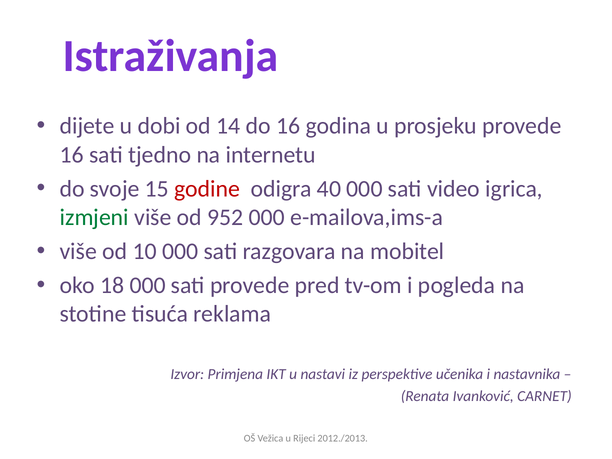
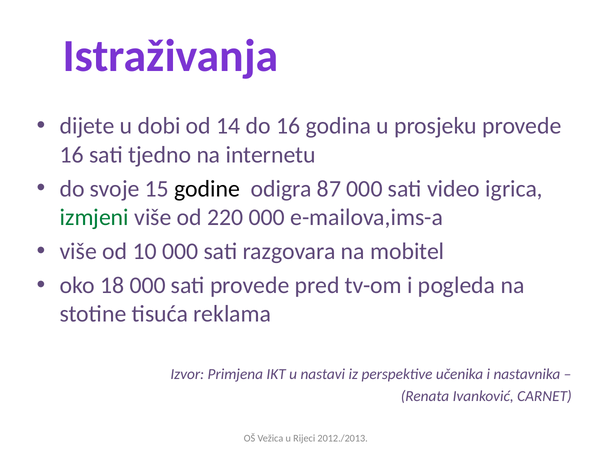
godine colour: red -> black
40: 40 -> 87
952: 952 -> 220
